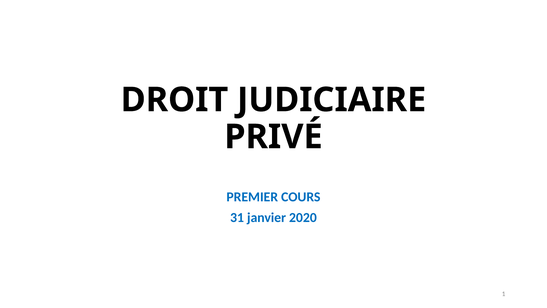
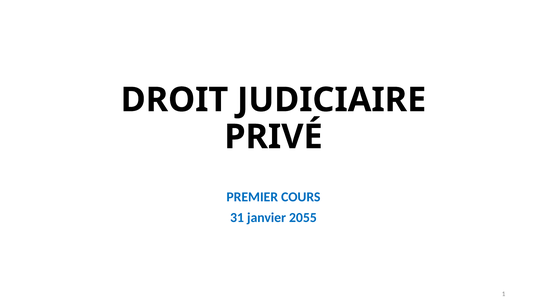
2020: 2020 -> 2055
